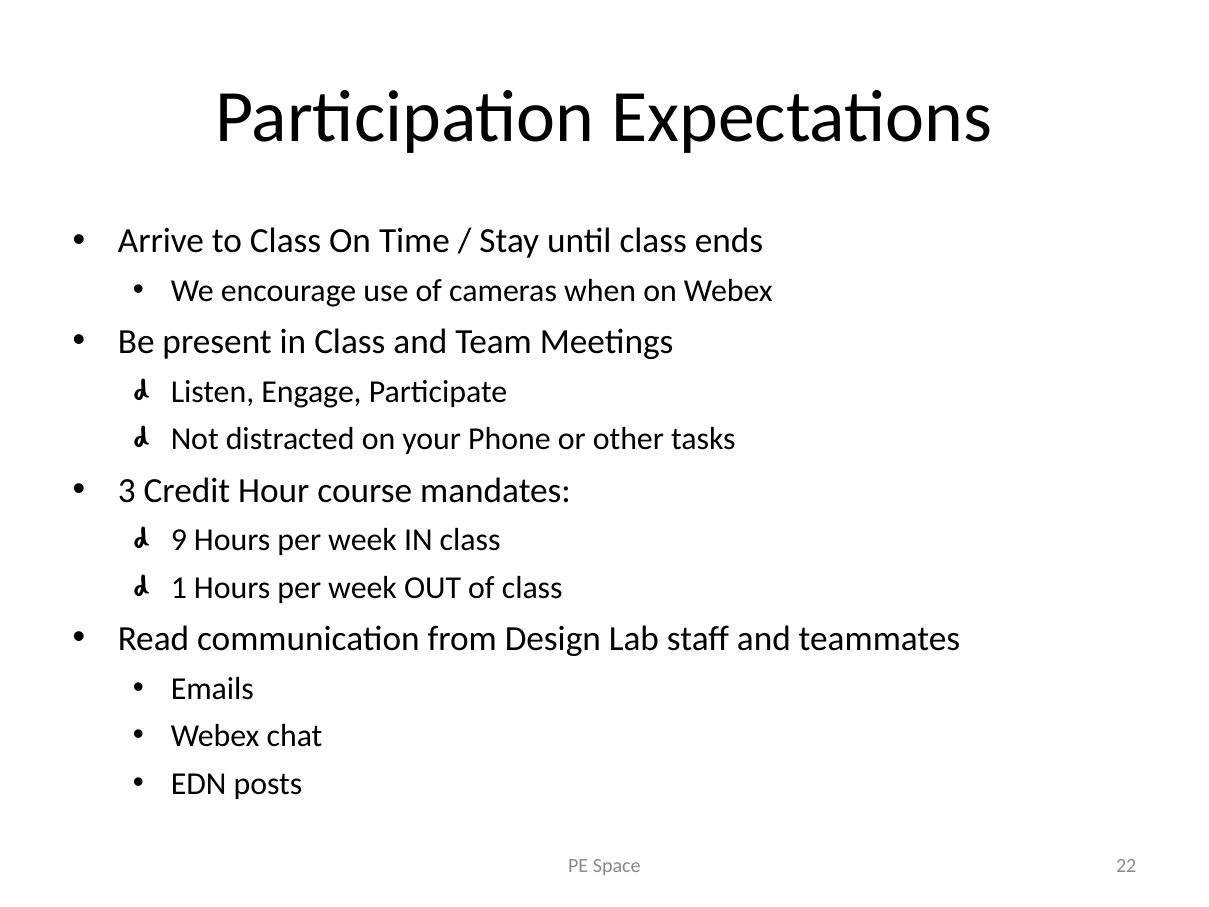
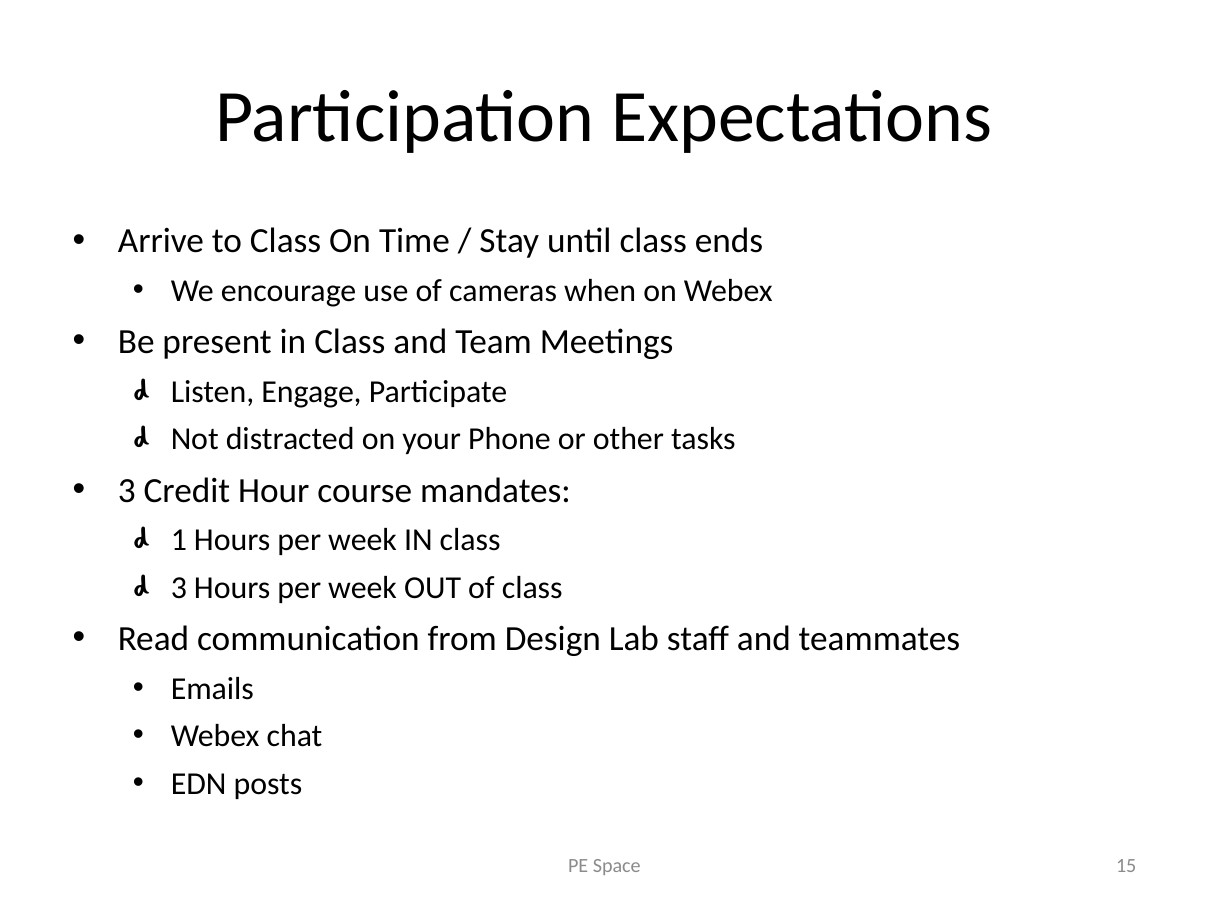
9: 9 -> 1
1 at (179, 588): 1 -> 3
22: 22 -> 15
